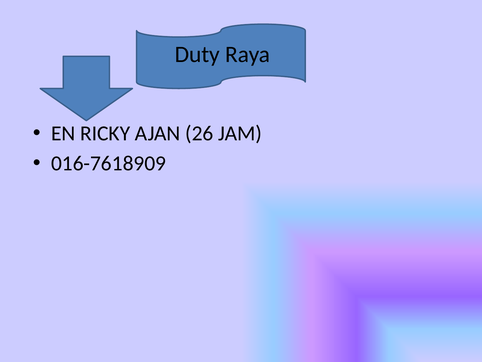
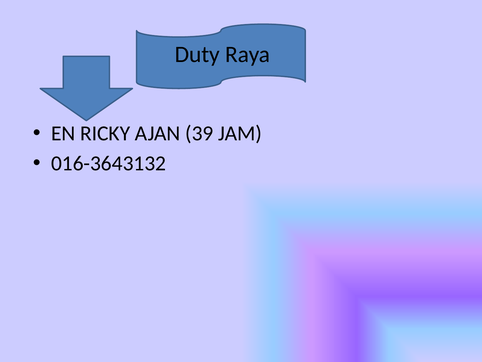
26: 26 -> 39
016-7618909: 016-7618909 -> 016-3643132
